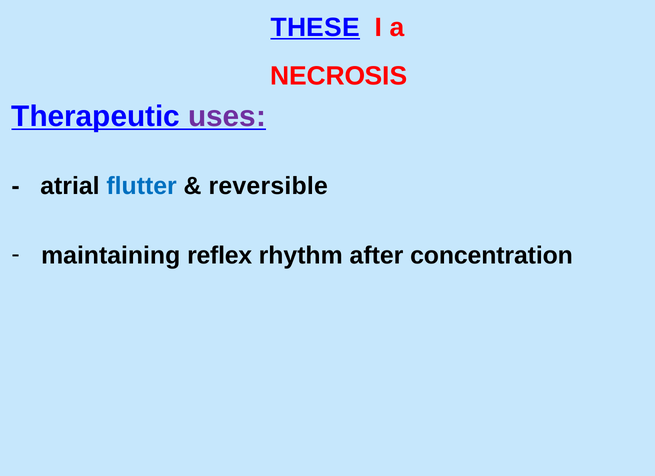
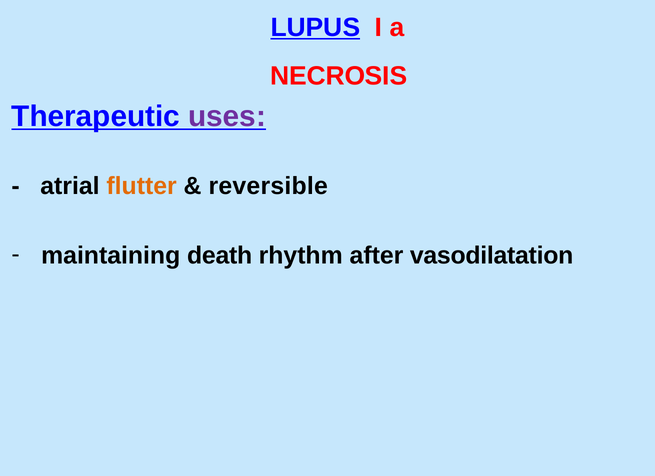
THESE: THESE -> LUPUS
flutter colour: blue -> orange
reflex: reflex -> death
concentration: concentration -> vasodilatation
